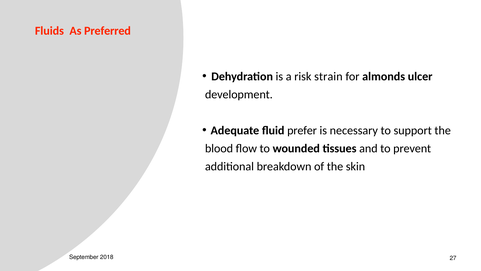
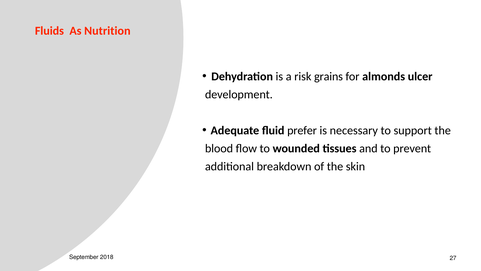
Preferred: Preferred -> Nutrition
strain: strain -> grains
